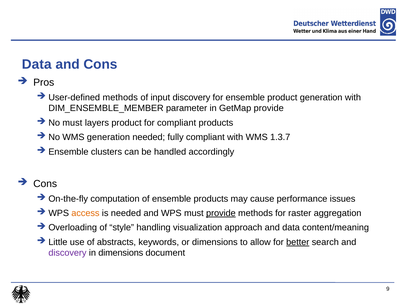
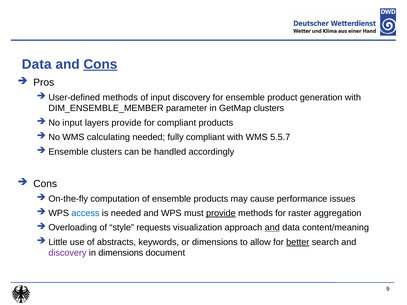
Cons at (100, 64) underline: none -> present
GetMap provide: provide -> clusters
No must: must -> input
layers product: product -> provide
WMS generation: generation -> calculating
1.3.7: 1.3.7 -> 5.5.7
access colour: orange -> blue
handling: handling -> requests
and at (272, 228) underline: none -> present
